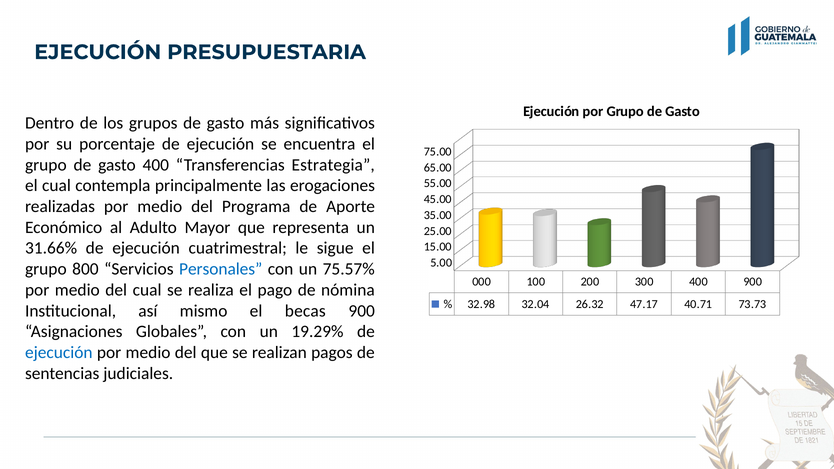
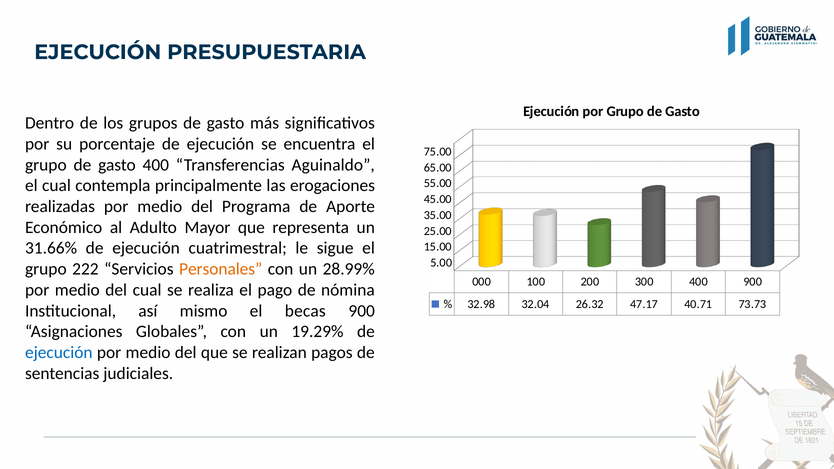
Estrategia: Estrategia -> Aguinaldo
800: 800 -> 222
Personales colour: blue -> orange
75.57%: 75.57% -> 28.99%
